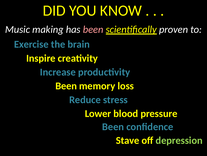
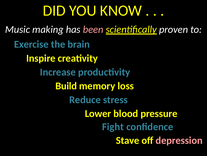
Been at (66, 86): Been -> Build
Been at (113, 126): Been -> Fight
depression colour: light green -> pink
